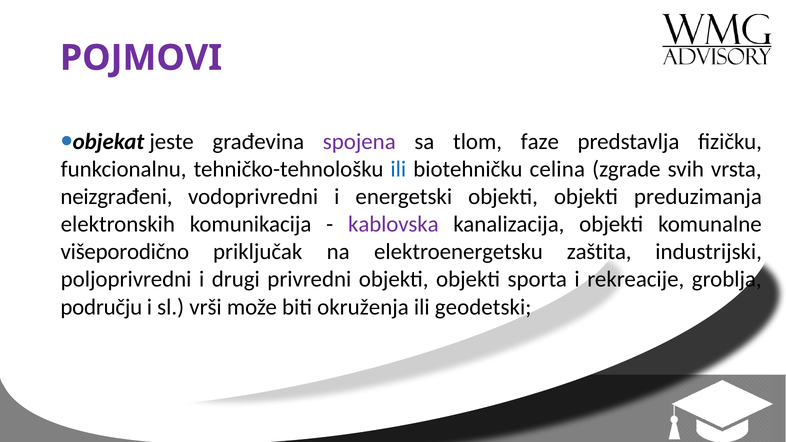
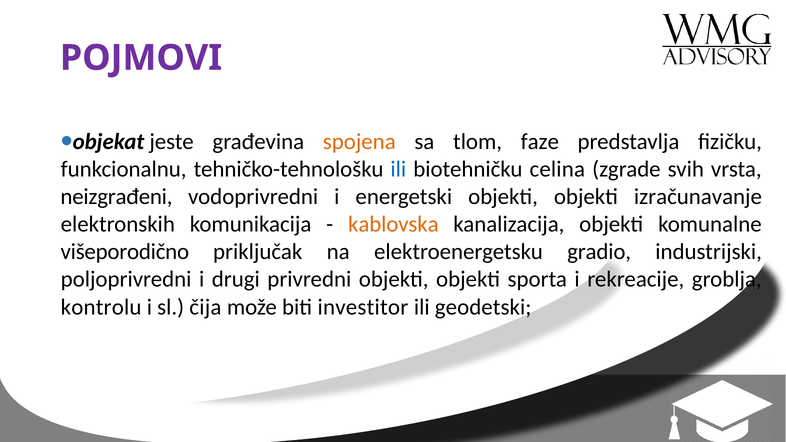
spojena colour: purple -> orange
preduzimanja: preduzimanja -> izračunavanje
kablovska colour: purple -> orange
zaštita: zaštita -> gradio
području: području -> kontrolu
vrši: vrši -> čija
okruženja: okruženja -> investitor
